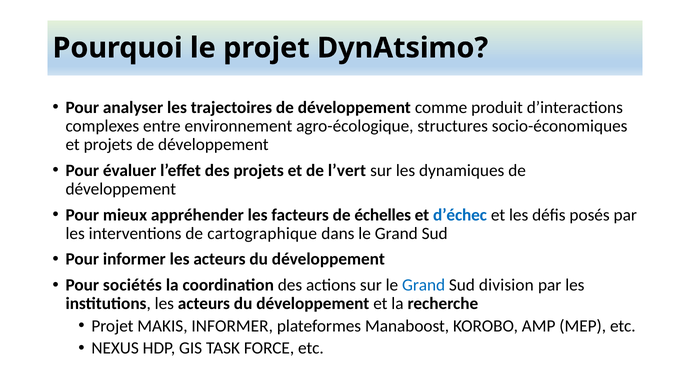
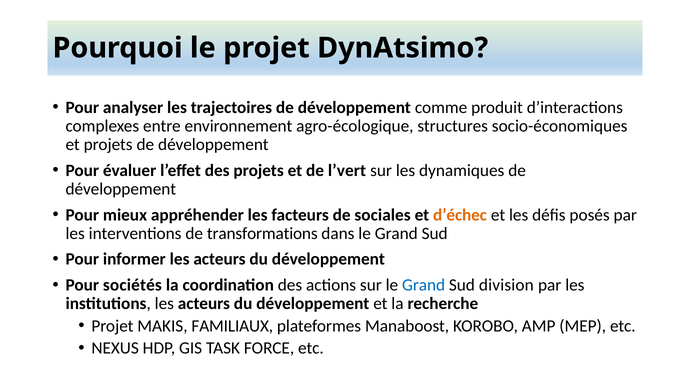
échelles: échelles -> sociales
d’échec colour: blue -> orange
cartographique: cartographique -> transformations
MAKIS INFORMER: INFORMER -> FAMILIAUX
